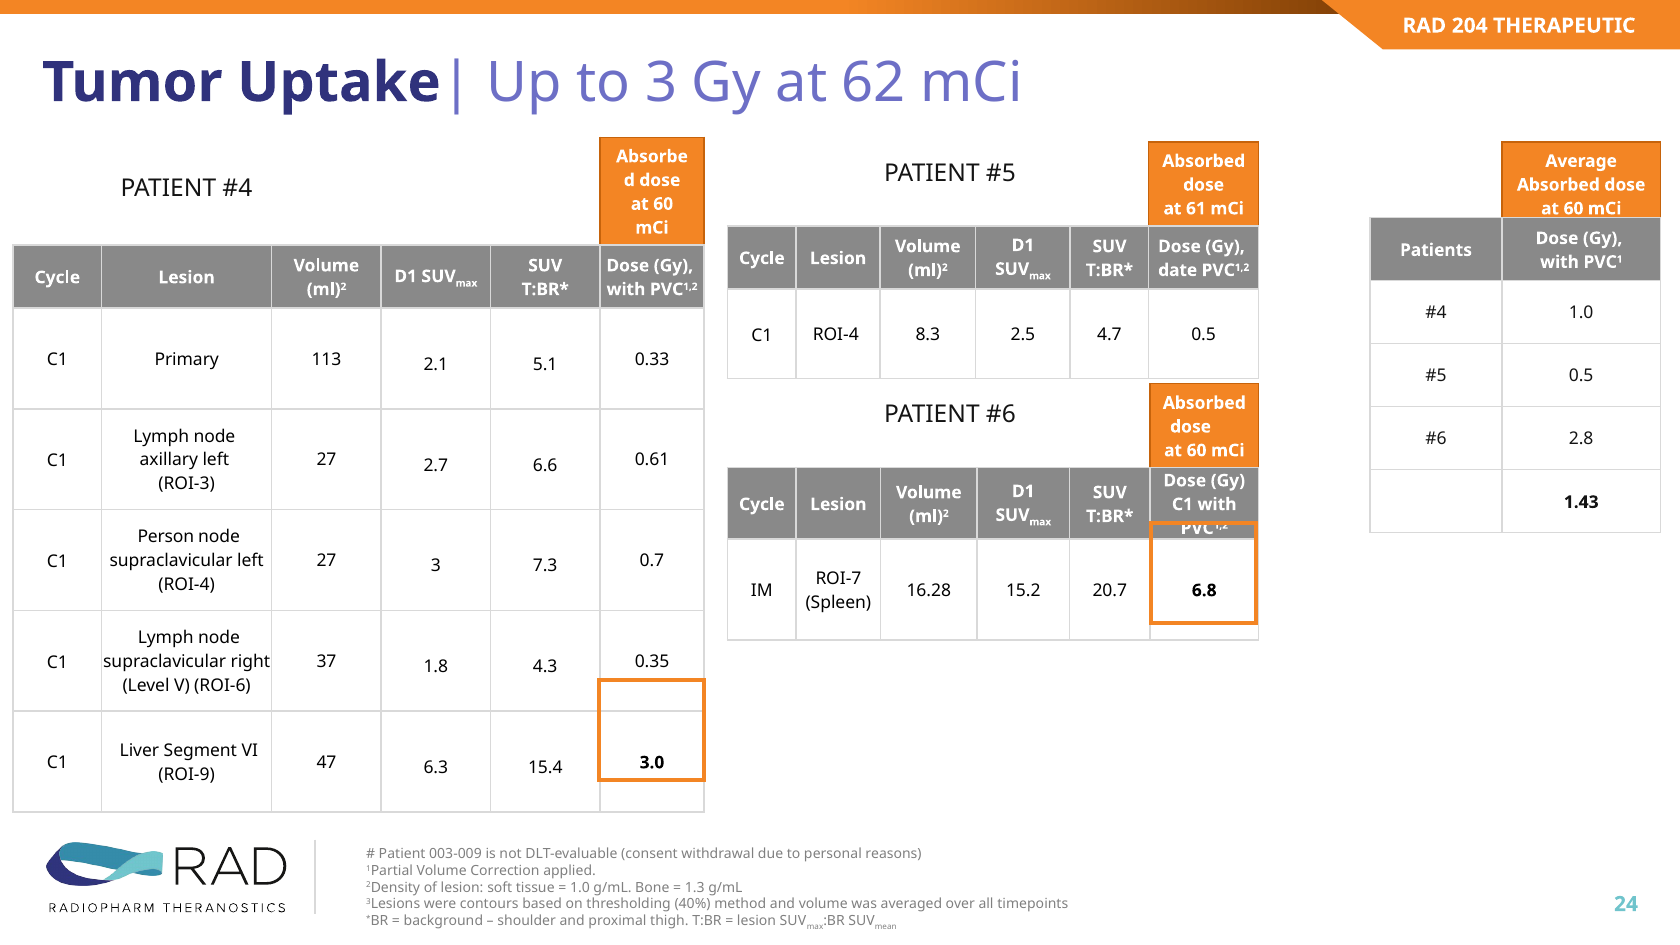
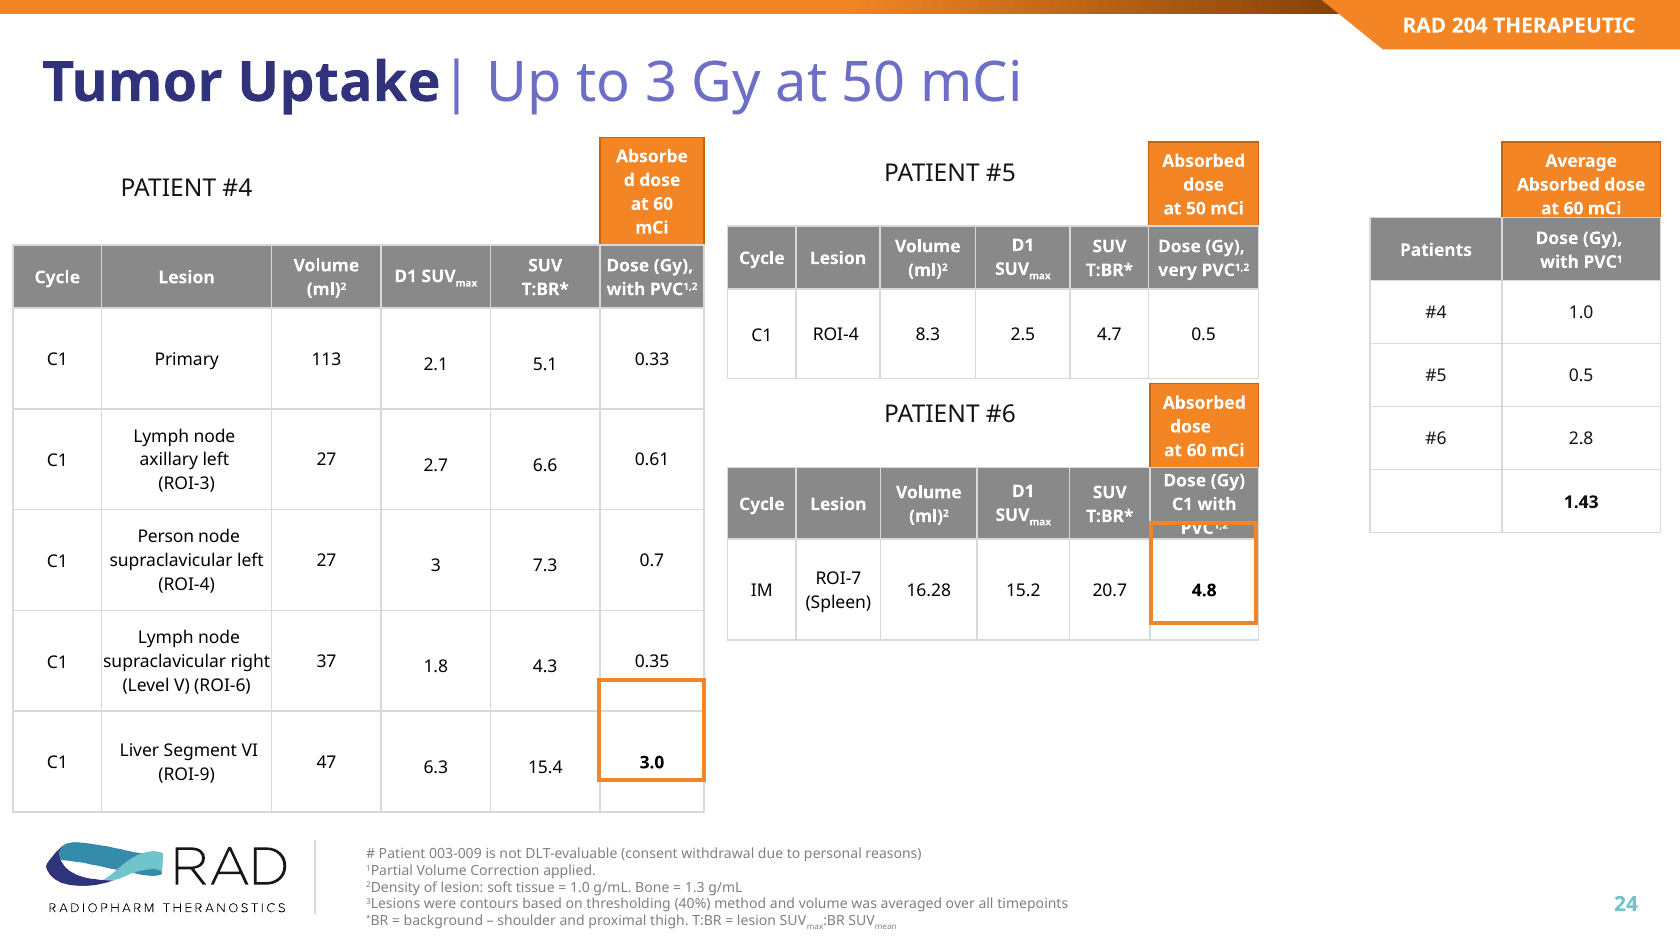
Gy at 62: 62 -> 50
61 at (1196, 209): 61 -> 50
date: date -> very
6.8: 6.8 -> 4.8
